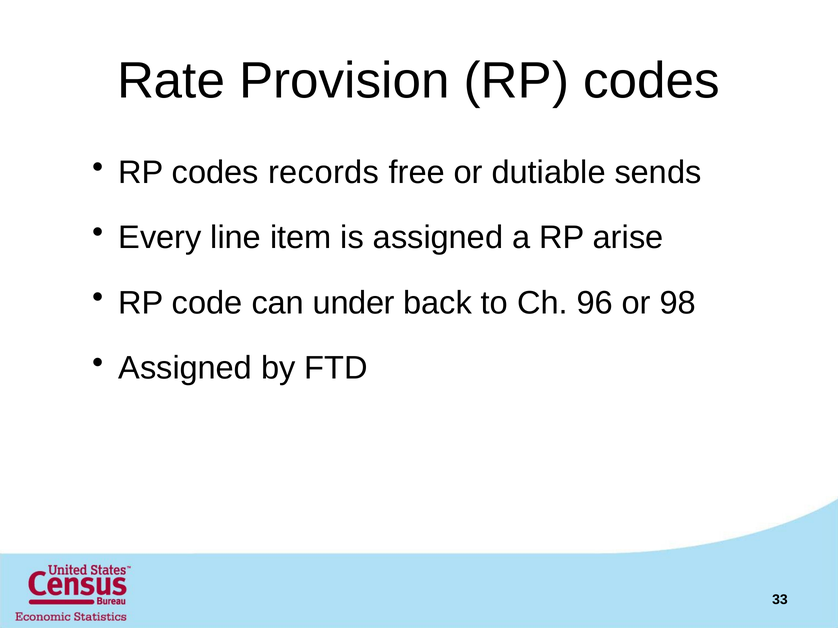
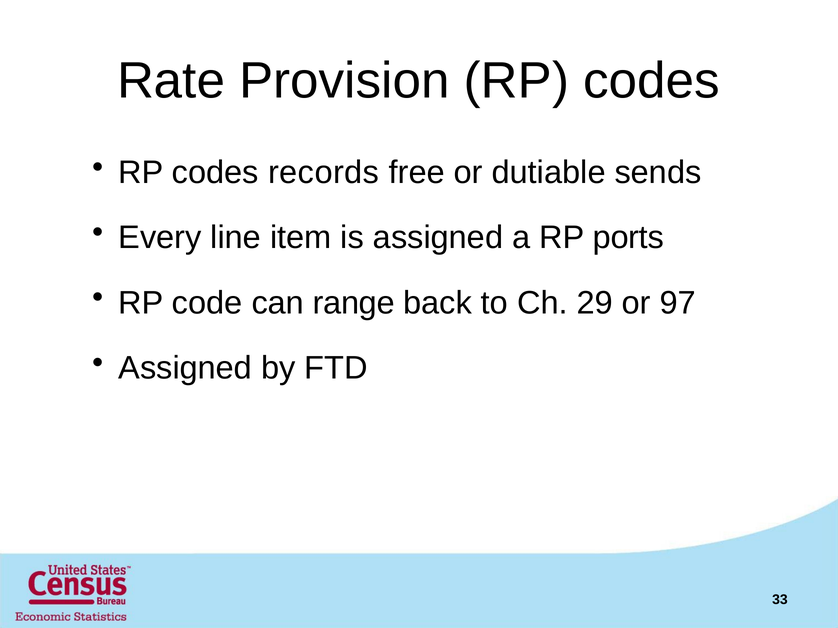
arise: arise -> ports
under: under -> range
96: 96 -> 29
98: 98 -> 97
